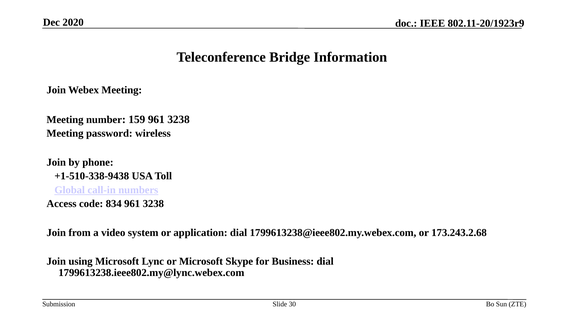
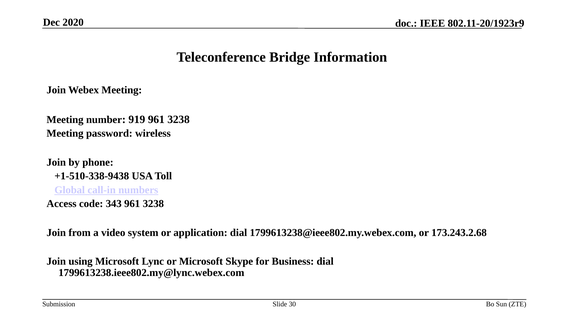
159: 159 -> 919
834: 834 -> 343
